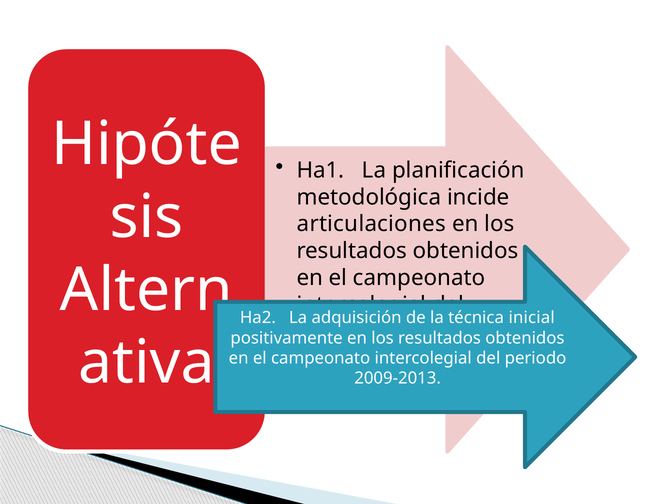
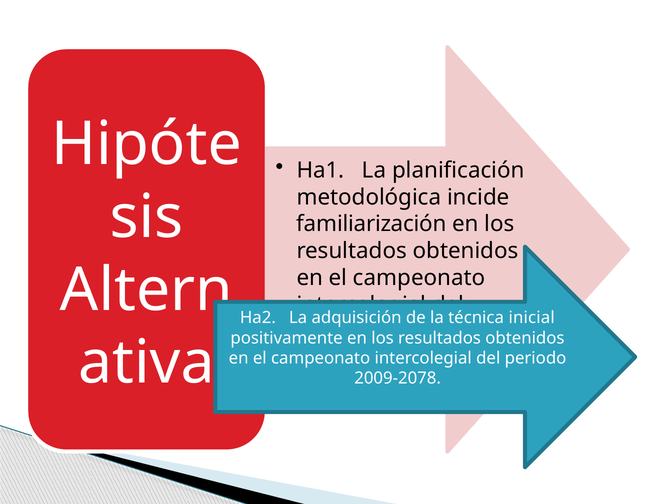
articulaciones: articulaciones -> familiarización
2009-2013: 2009-2013 -> 2009-2078
